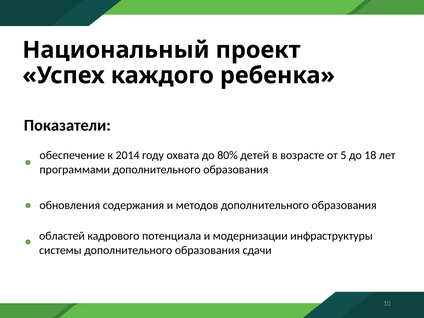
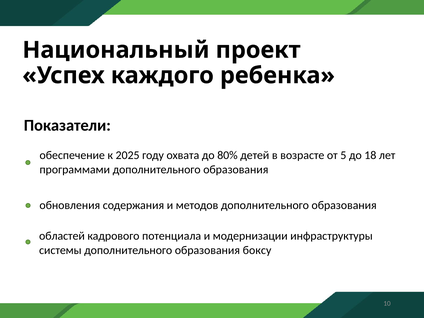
2014: 2014 -> 2025
сдачи: сдачи -> боксу
